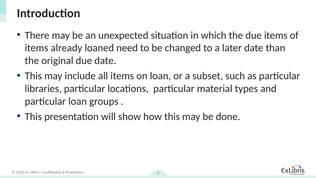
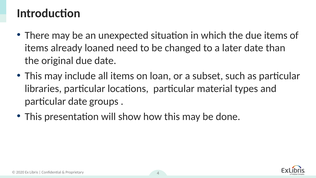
particular loan: loan -> date
